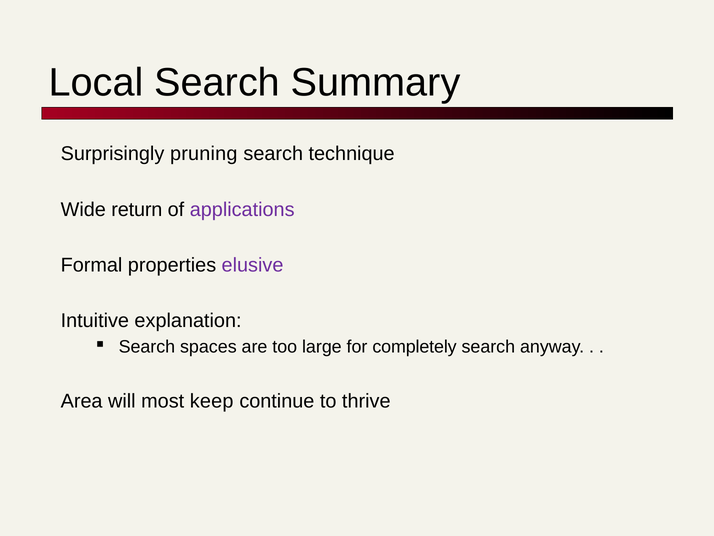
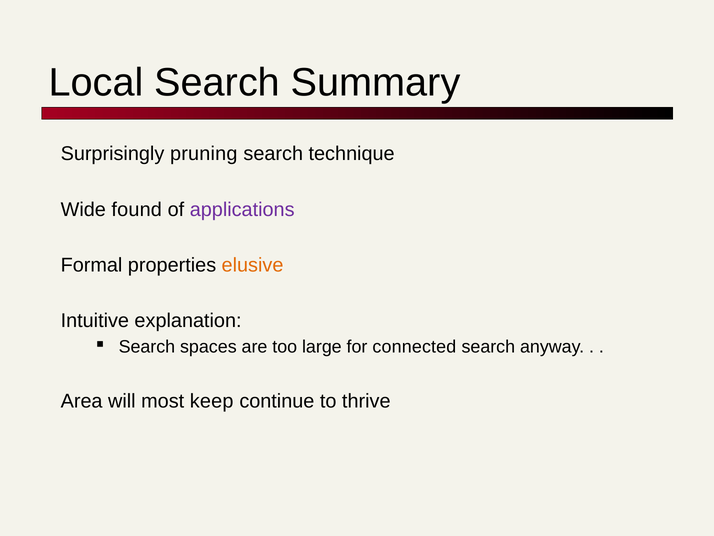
return: return -> found
elusive colour: purple -> orange
completely: completely -> connected
